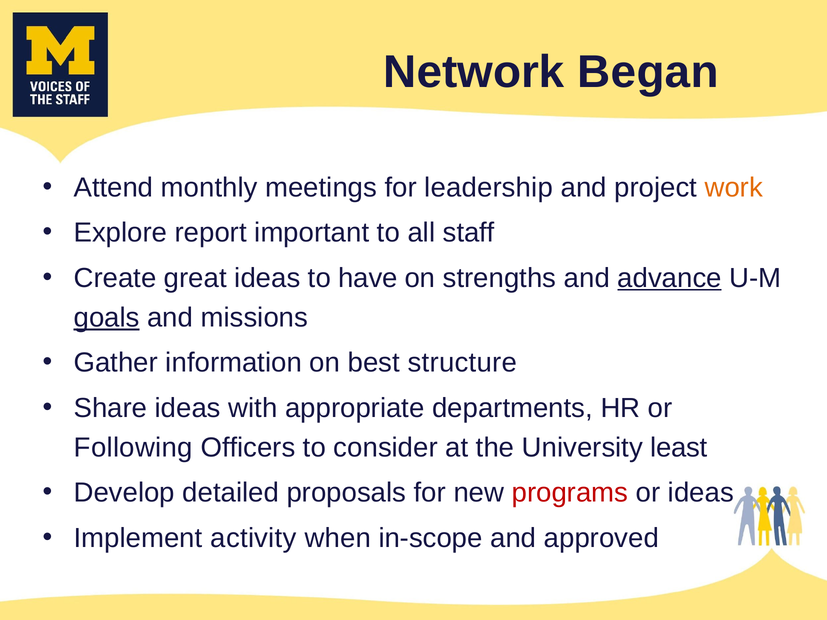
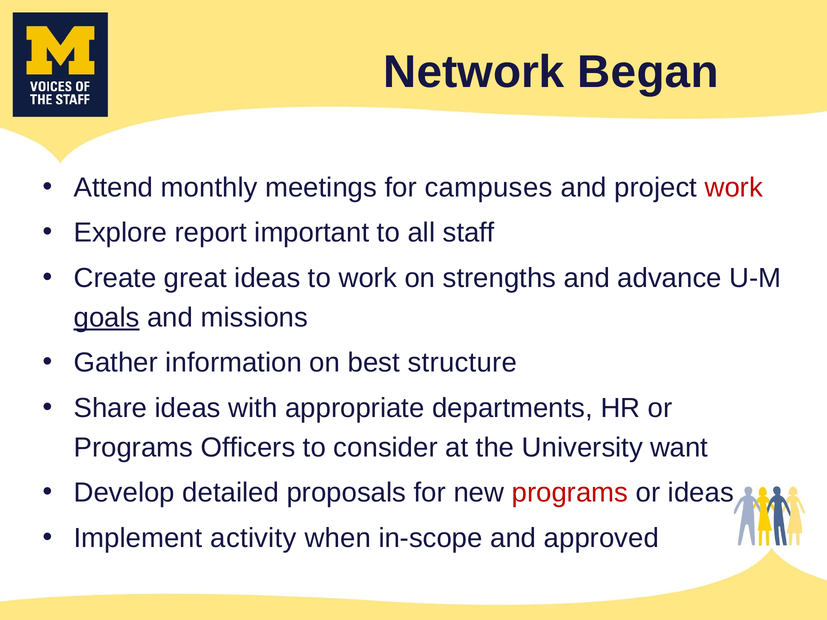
leadership: leadership -> campuses
work at (734, 188) colour: orange -> red
to have: have -> work
advance underline: present -> none
Following at (133, 448): Following -> Programs
least: least -> want
